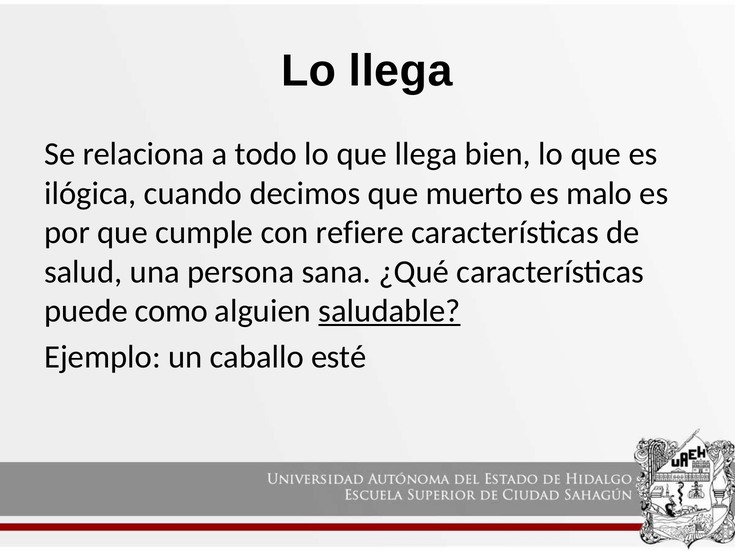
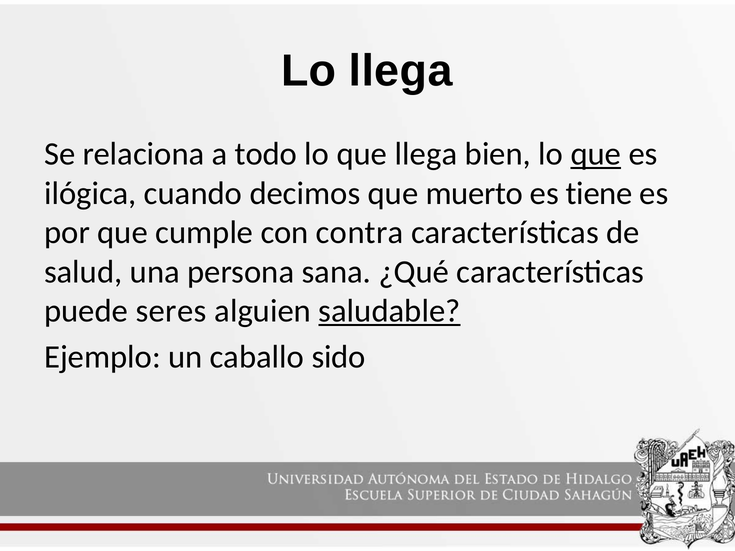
que at (596, 154) underline: none -> present
malo: malo -> tiene
refiere: refiere -> contra
como: como -> seres
esté: esté -> sido
